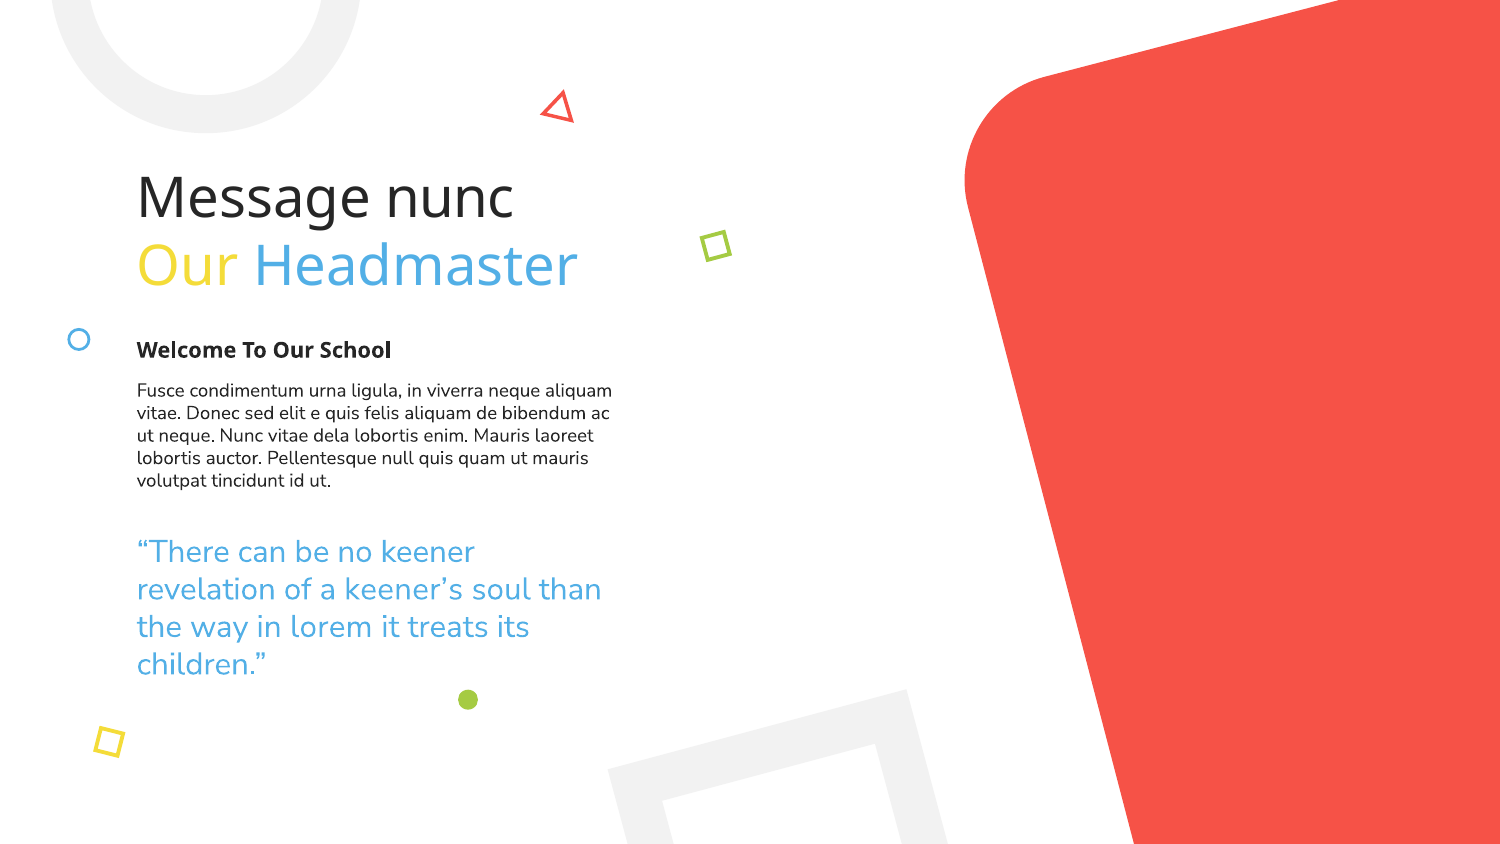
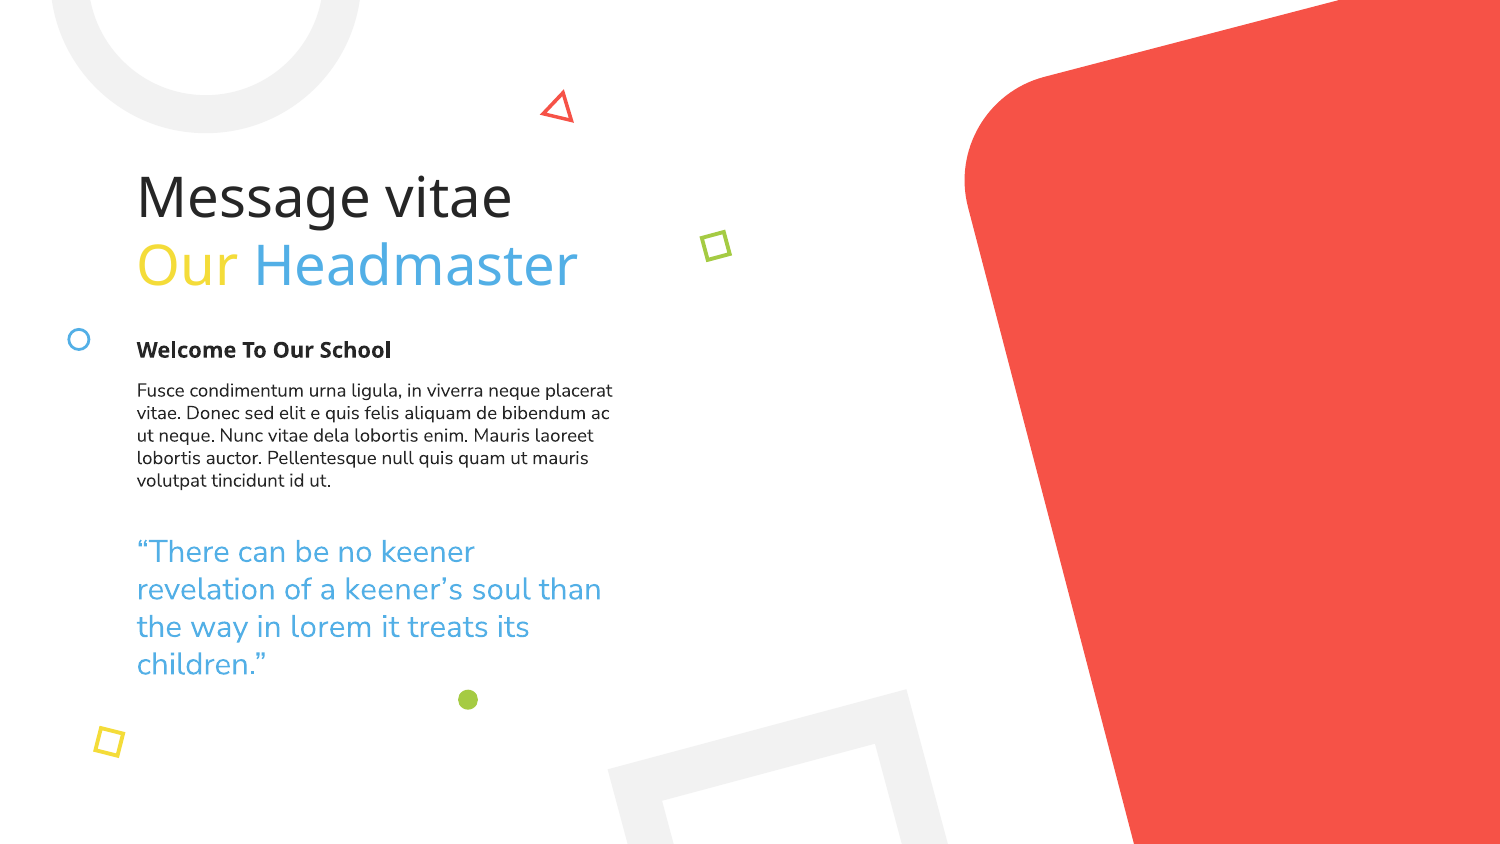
Message nunc: nunc -> vitae
neque aliquam: aliquam -> placerat
